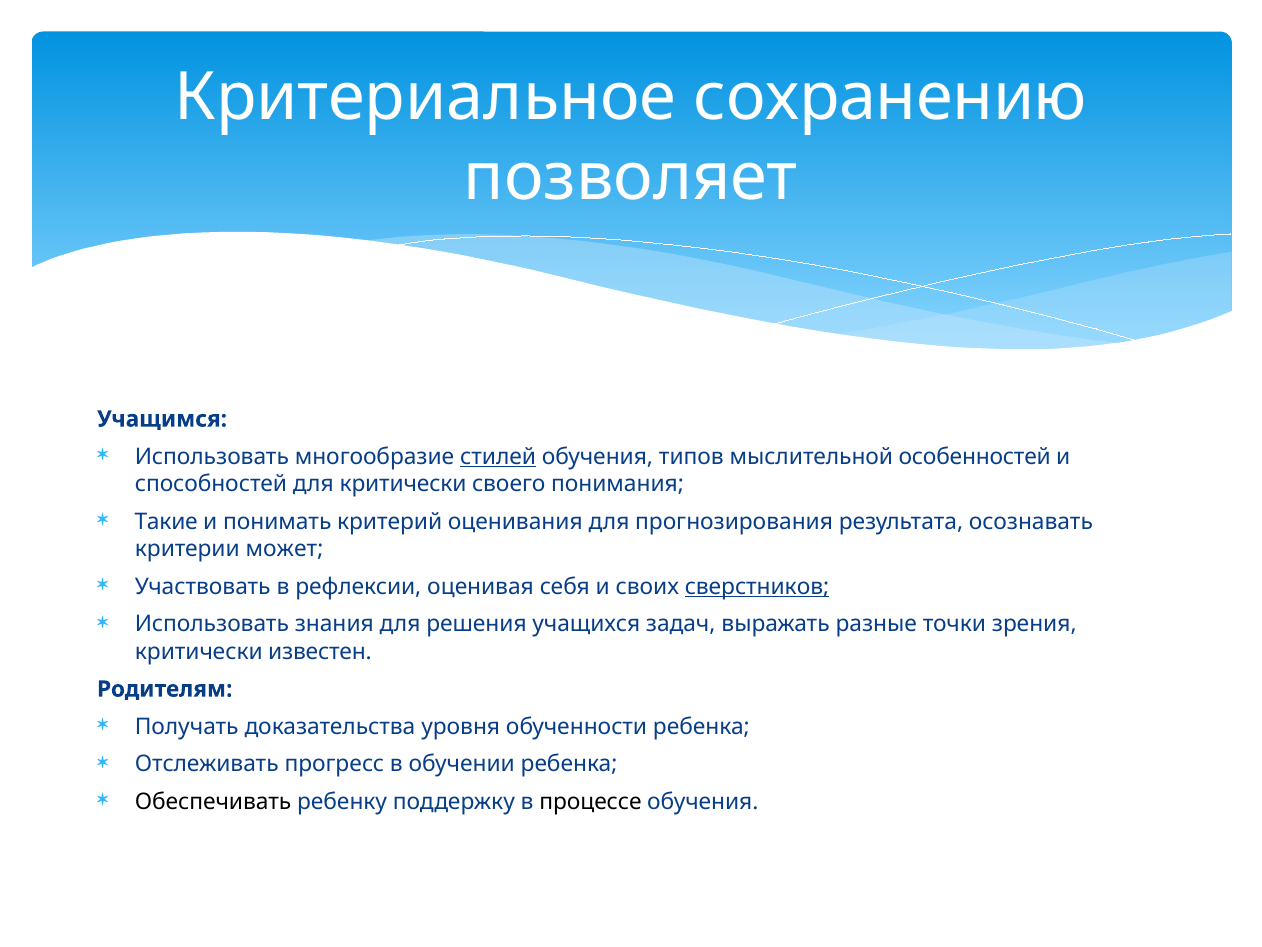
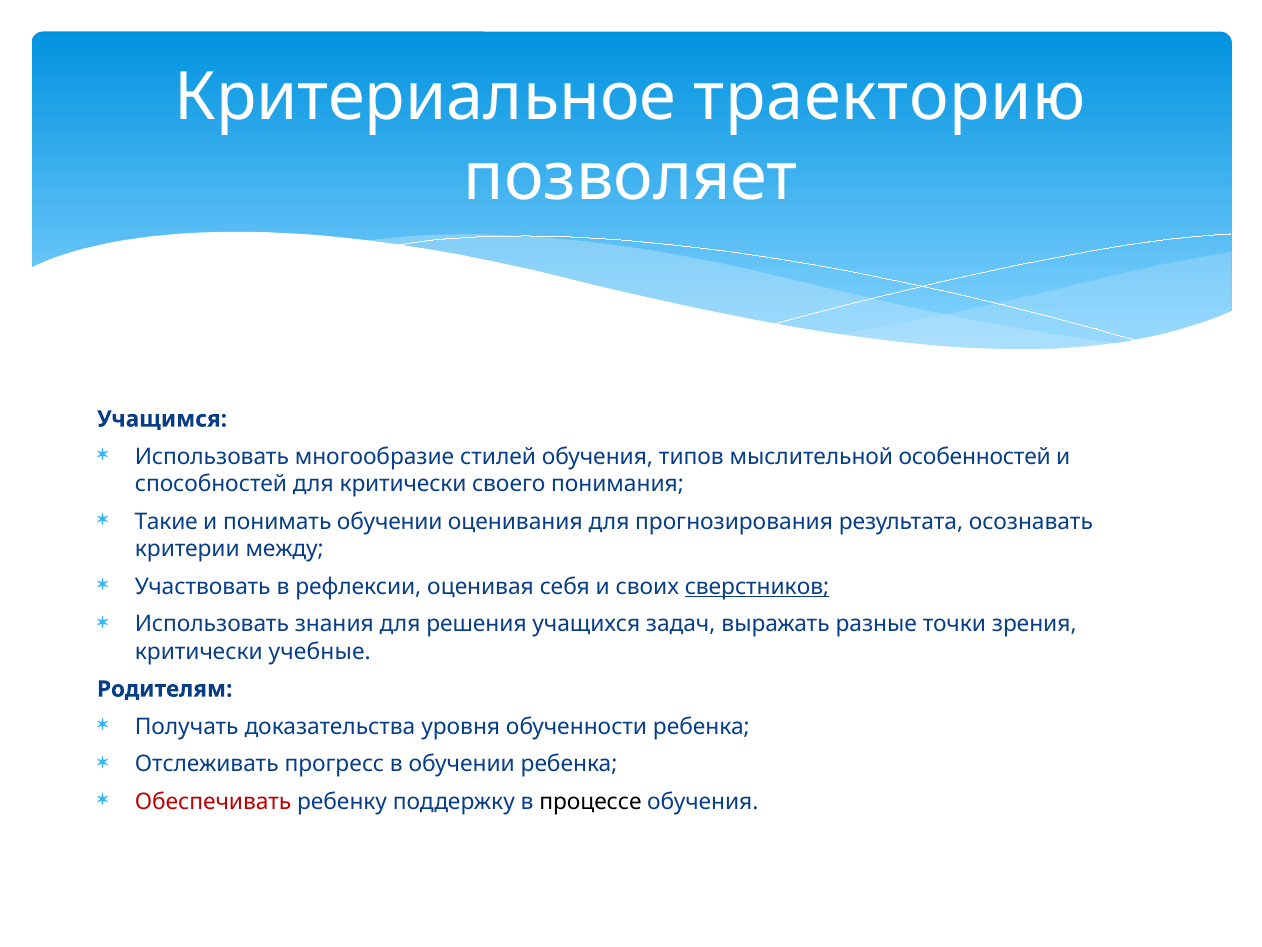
сохранению: сохранению -> траекторию
стилей underline: present -> none
понимать критерий: критерий -> обучении
может: может -> между
известен: известен -> учебные
Обеспечивать colour: black -> red
